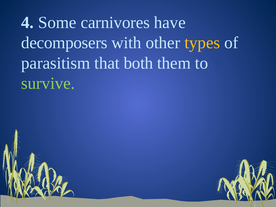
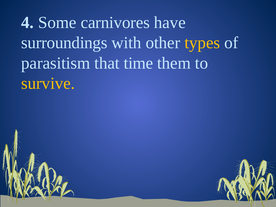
decomposers: decomposers -> surroundings
both: both -> time
survive colour: light green -> yellow
